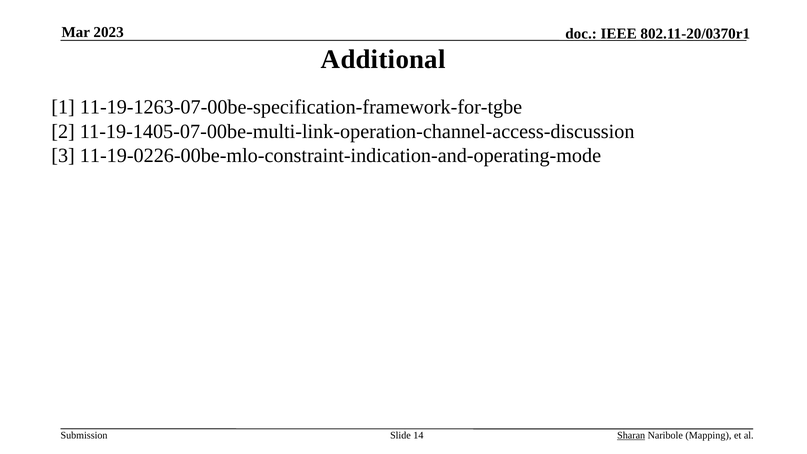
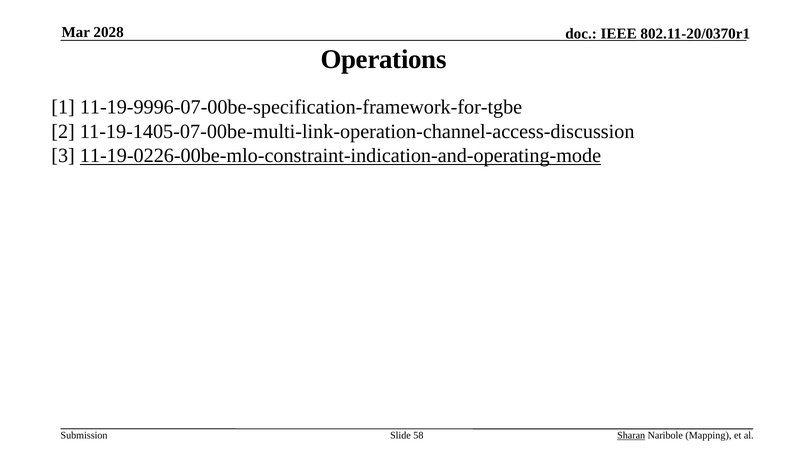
2023: 2023 -> 2028
Additional: Additional -> Operations
11-19-1263-07-00be-specification-framework-for-tgbe: 11-19-1263-07-00be-specification-framework-for-tgbe -> 11-19-9996-07-00be-specification-framework-for-tgbe
11-19-0226-00be-mlo-constraint-indication-and-operating-mode underline: none -> present
14: 14 -> 58
